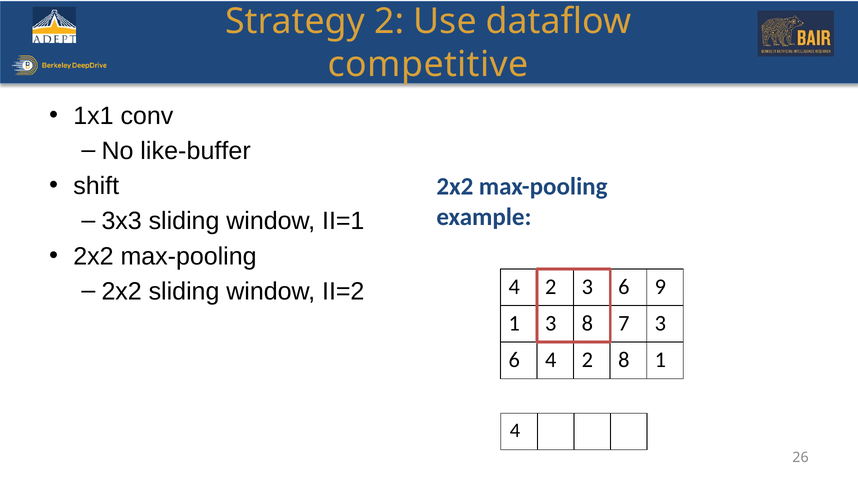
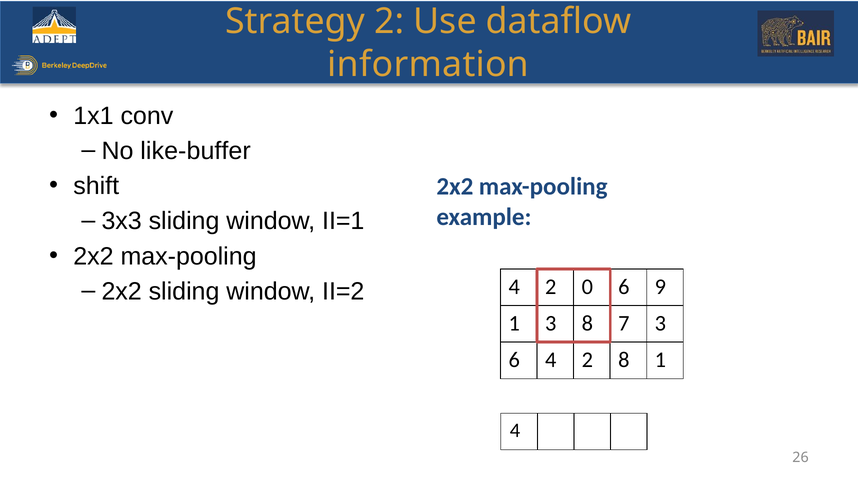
competitive: competitive -> information
2 3: 3 -> 0
